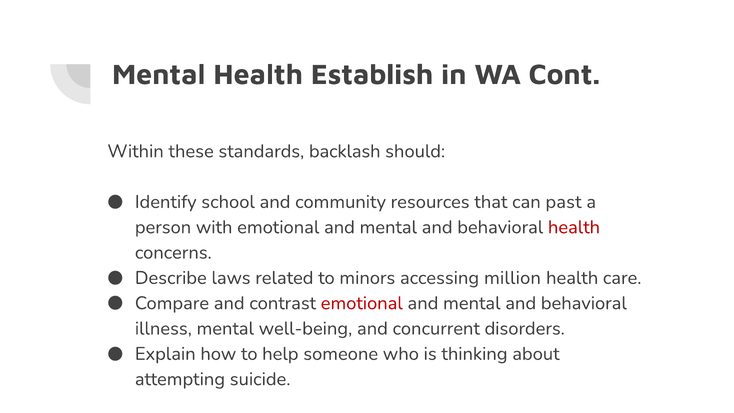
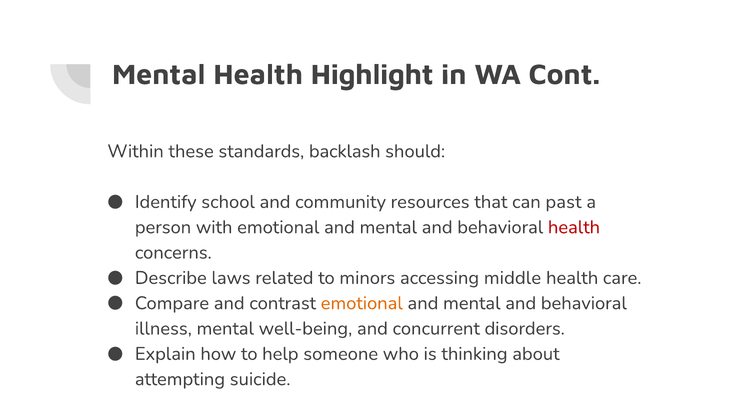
Establish: Establish -> Highlight
million: million -> middle
emotional at (362, 303) colour: red -> orange
